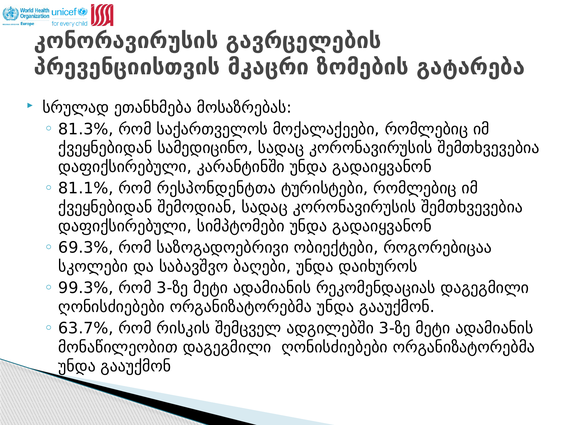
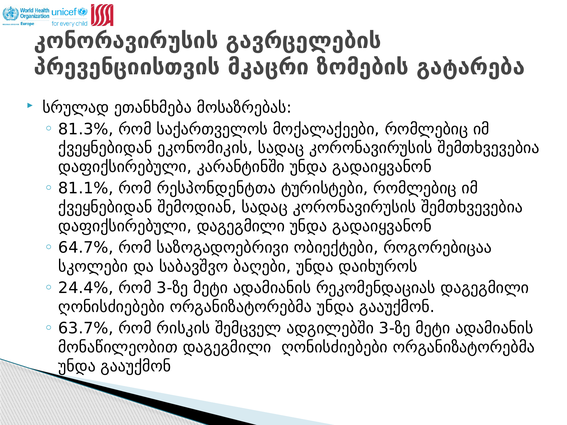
სამედიცინო: სამედიცინო -> ეკონომიკის
დაფიქსირებული სიმპტომები: სიმპტომები -> დაგეგმილი
69.3%: 69.3% -> 64.7%
99.3%: 99.3% -> 24.4%
